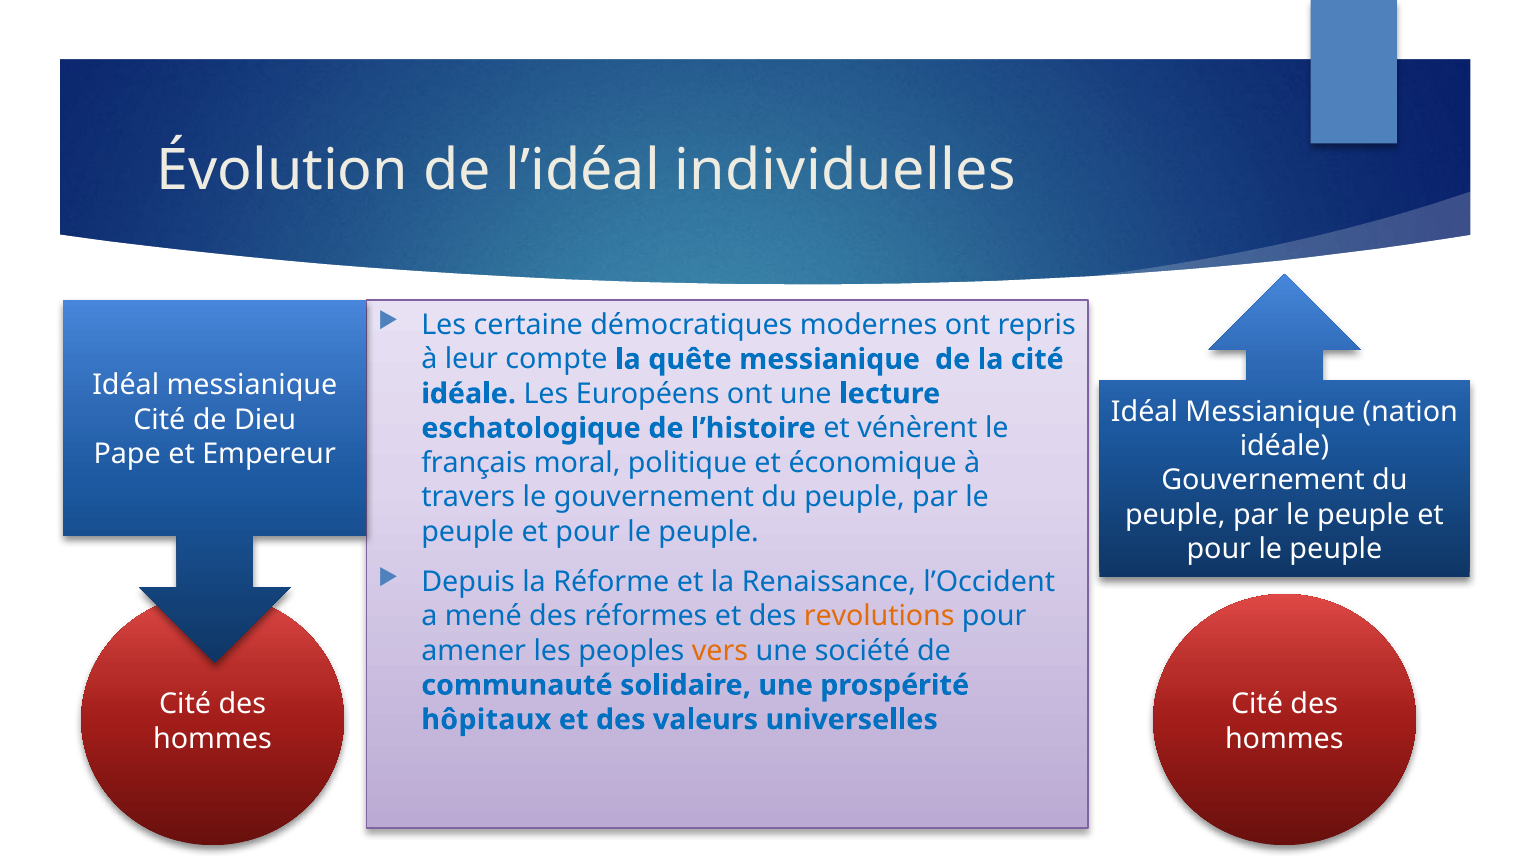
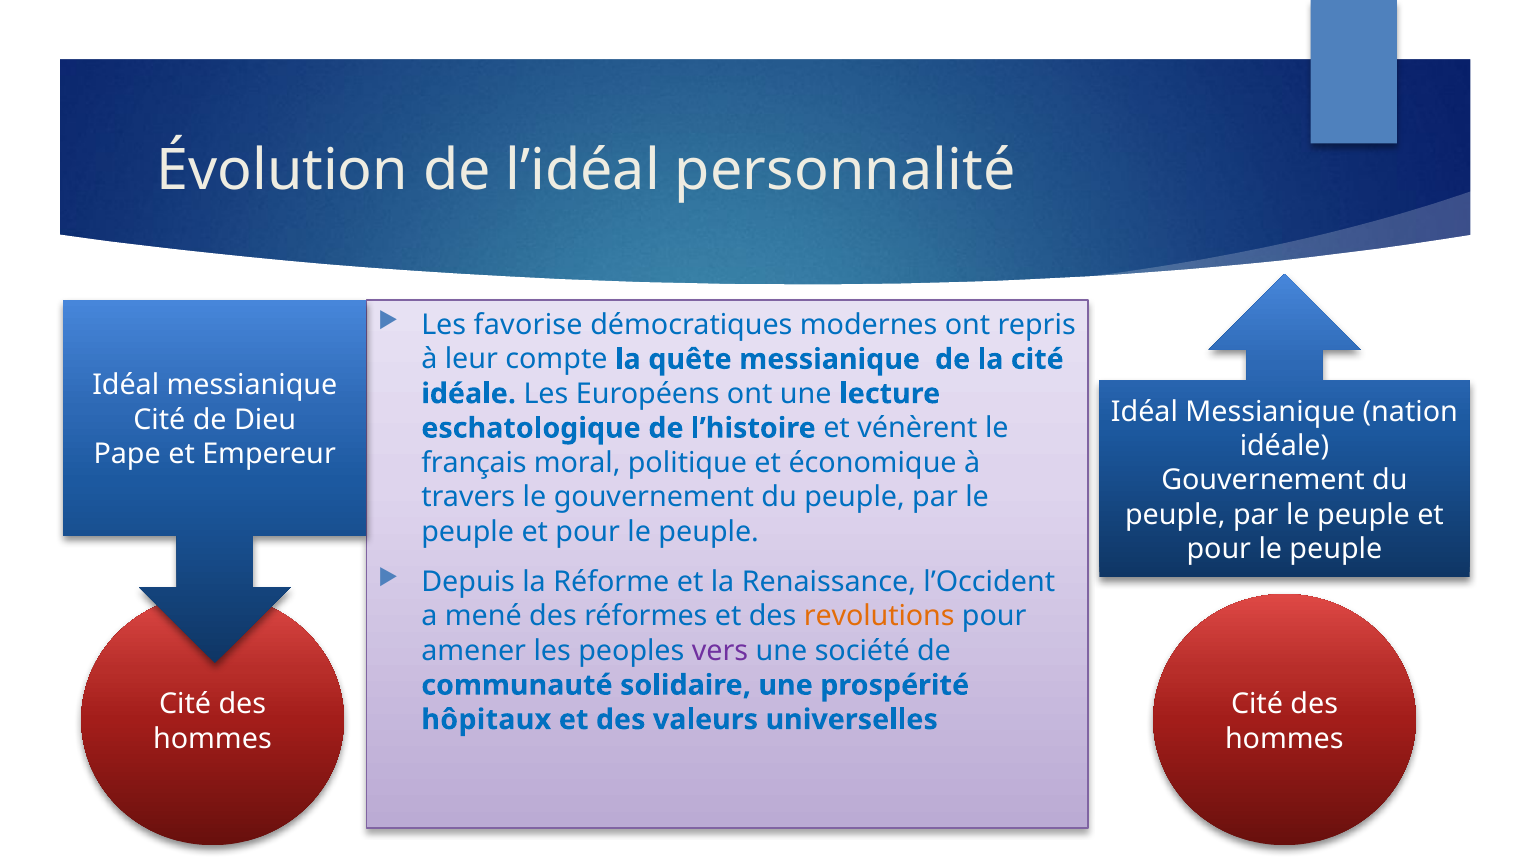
individuelles: individuelles -> personnalité
certaine: certaine -> favorise
vers colour: orange -> purple
